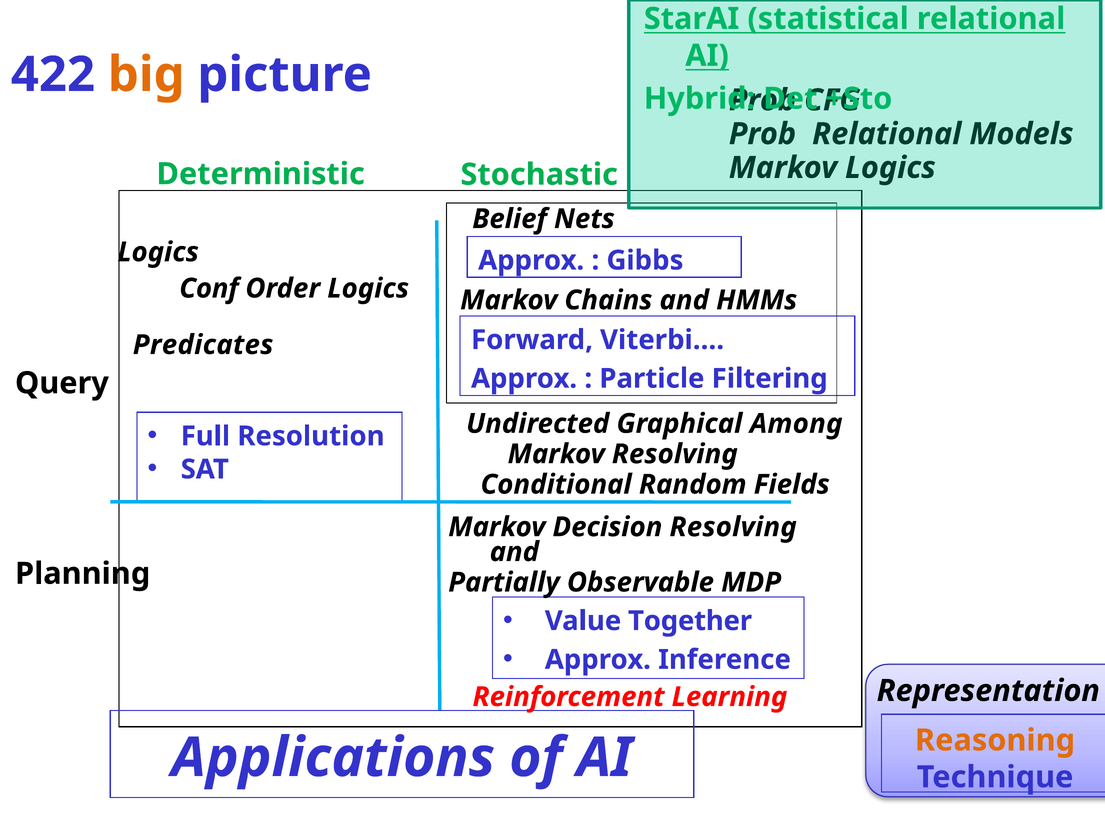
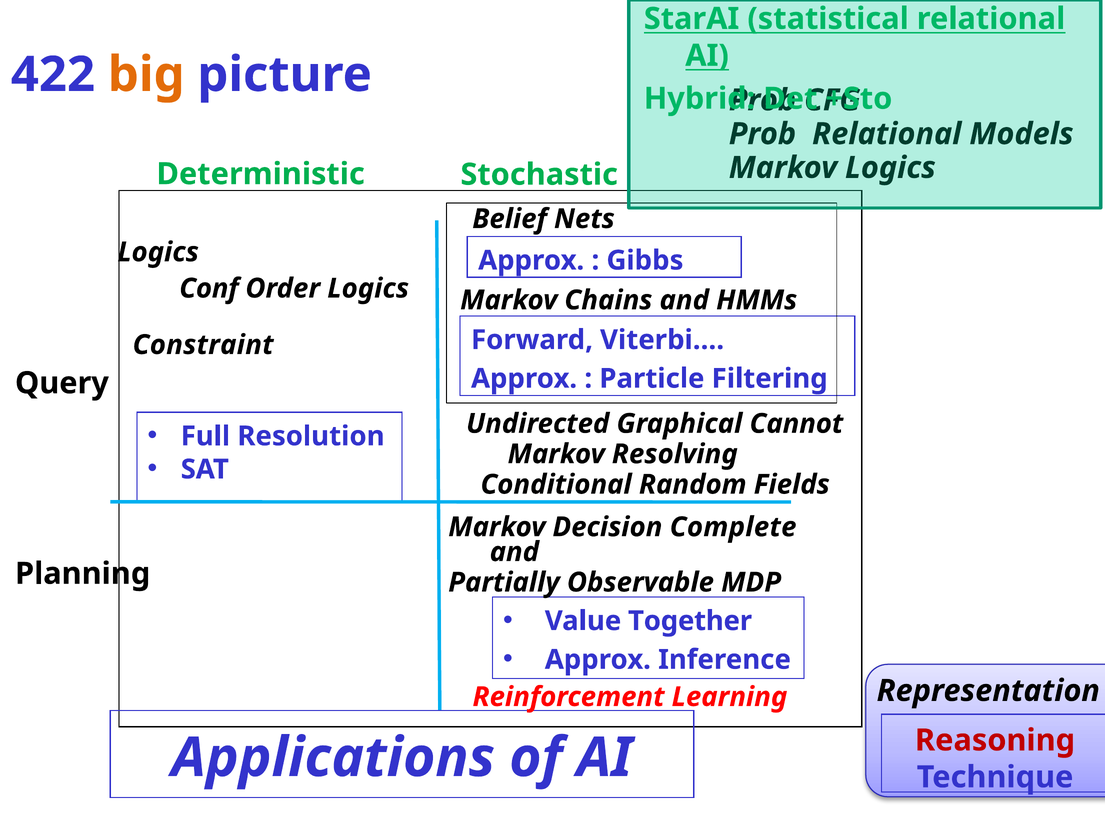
Predicates: Predicates -> Constraint
Among: Among -> Cannot
Decision Resolving: Resolving -> Complete
Reasoning colour: orange -> red
